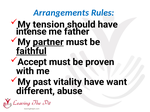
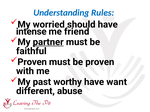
Arrangements: Arrangements -> Understanding
tension: tension -> worried
father: father -> friend
faithful underline: present -> none
Accept at (32, 62): Accept -> Proven
vitality: vitality -> worthy
